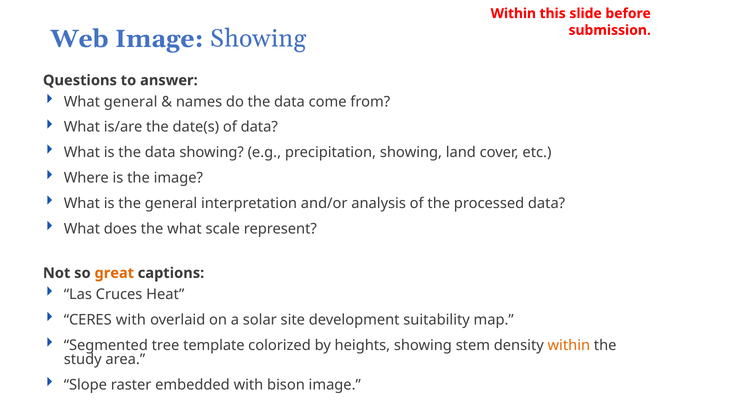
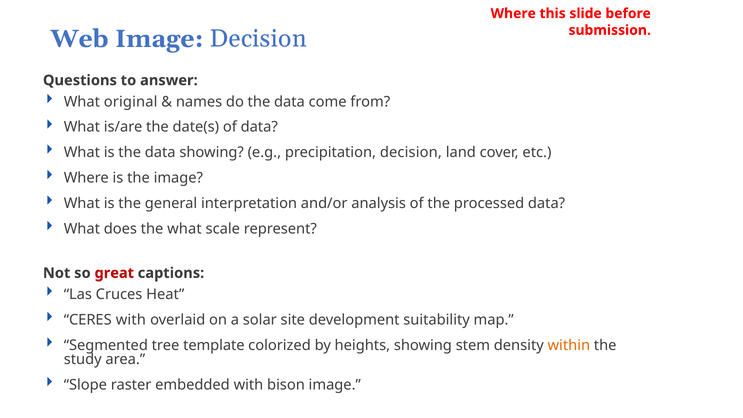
Within at (513, 13): Within -> Where
Image Showing: Showing -> Decision
What general: general -> original
precipitation showing: showing -> decision
great colour: orange -> red
